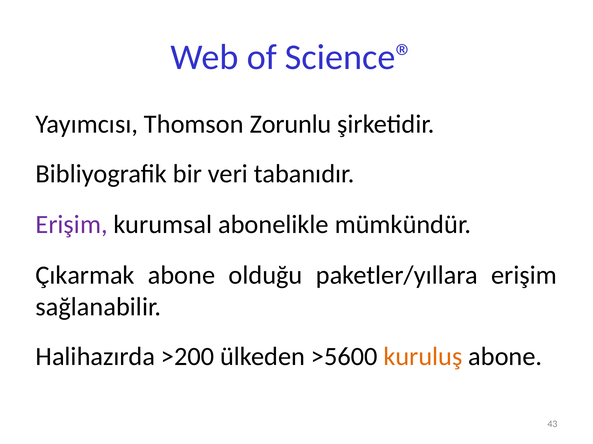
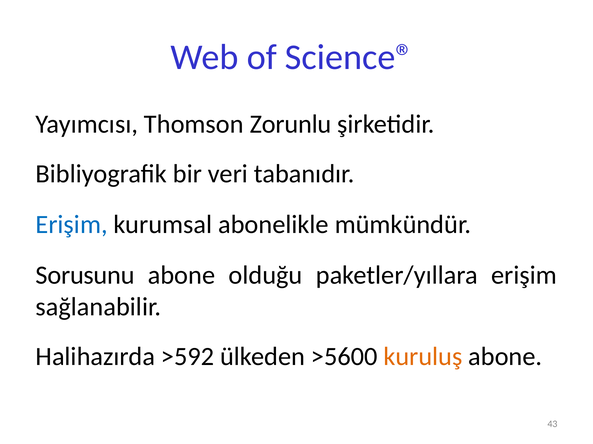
Erişim at (72, 225) colour: purple -> blue
Çıkarmak: Çıkarmak -> Sorusunu
>200: >200 -> >592
